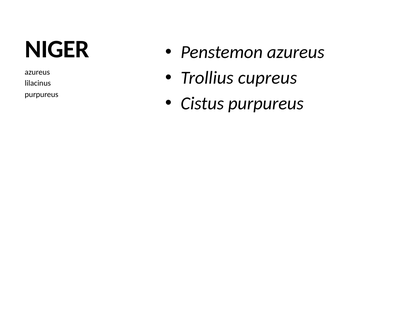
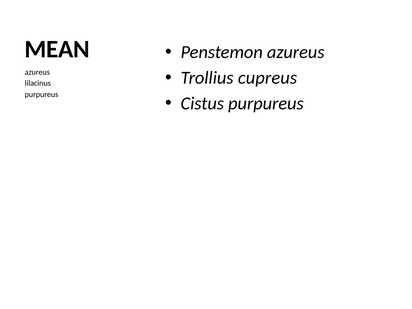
NIGER: NIGER -> MEAN
